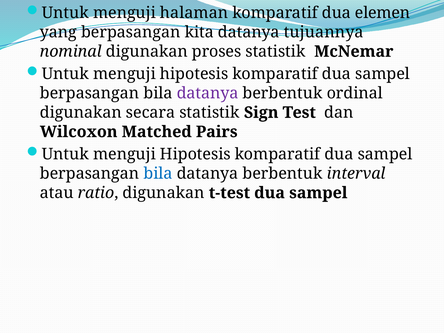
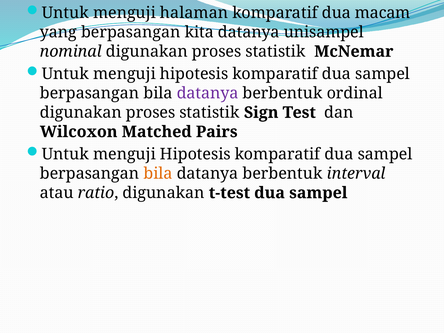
elemen: elemen -> macam
tujuannya: tujuannya -> unisampel
secara at (151, 113): secara -> proses
bila at (158, 174) colour: blue -> orange
